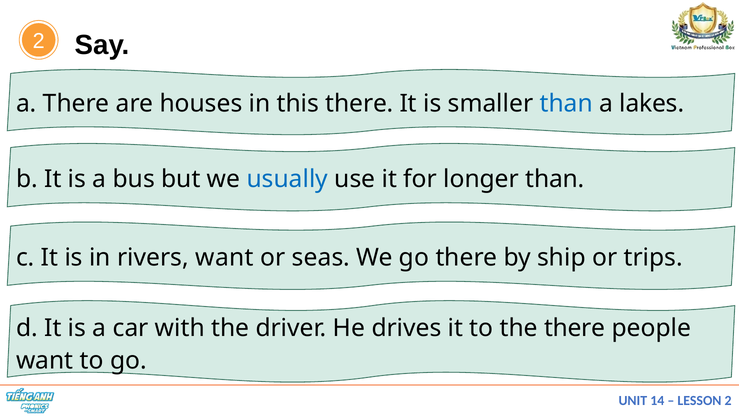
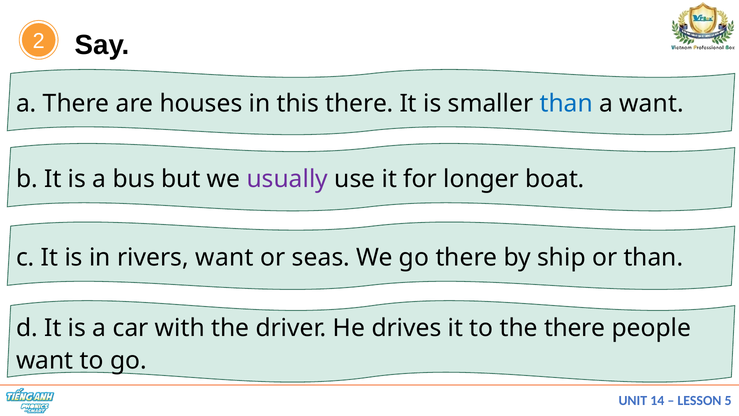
a lakes: lakes -> want
usually colour: blue -> purple
longer than: than -> boat
or trips: trips -> than
2 at (728, 400): 2 -> 5
